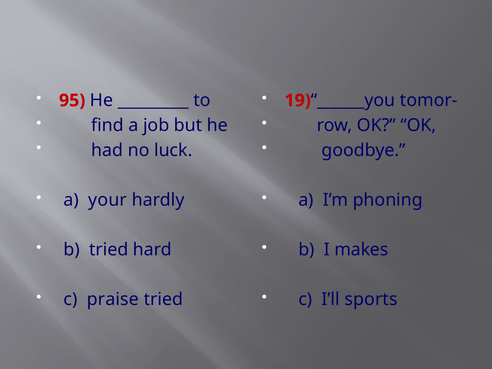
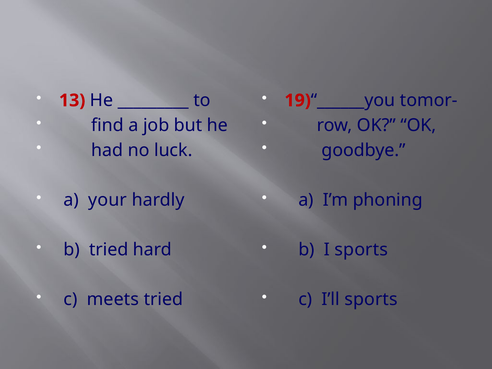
95: 95 -> 13
I makes: makes -> sports
praise: praise -> meets
